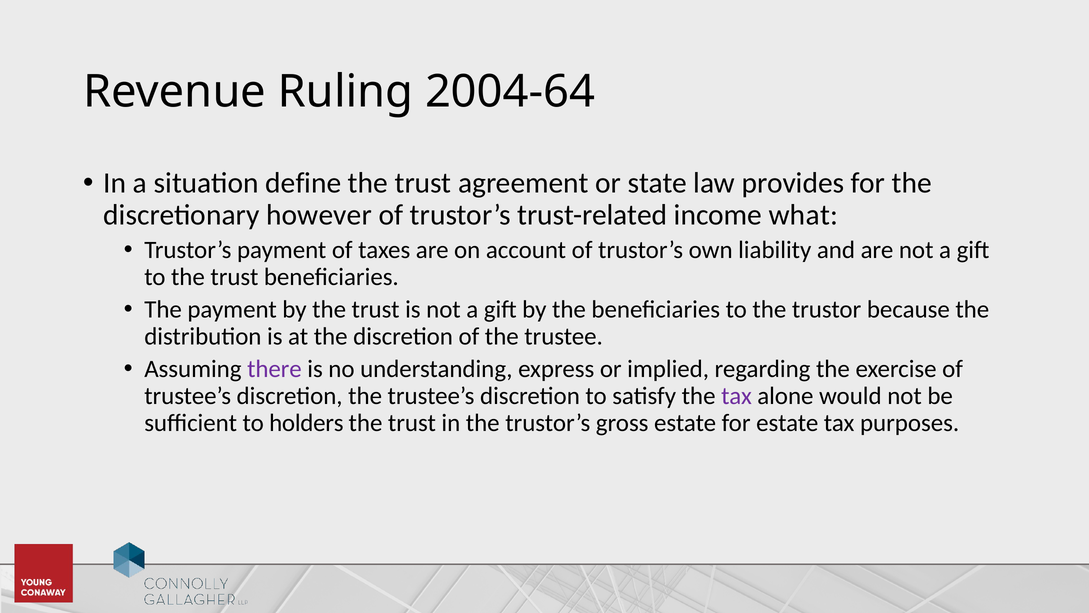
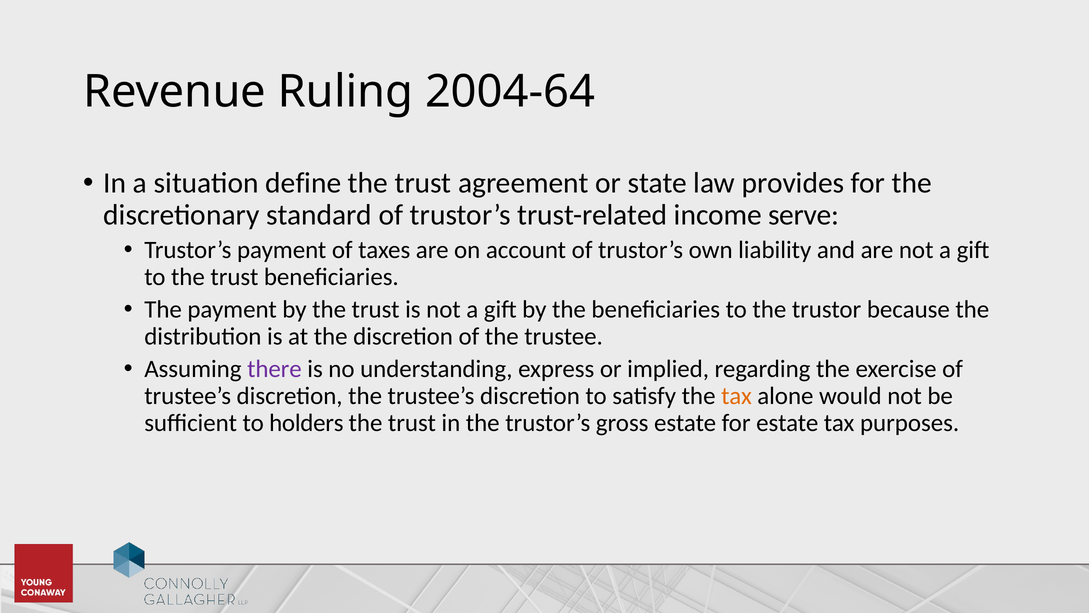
however: however -> standard
what: what -> serve
tax at (736, 396) colour: purple -> orange
